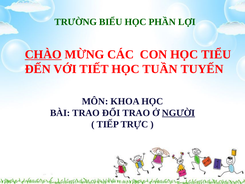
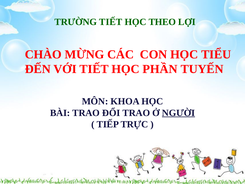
TRƯỜNG BIỂU: BIỂU -> TIẾT
PHẦN: PHẦN -> THEO
CHÀO underline: present -> none
TUẦN: TUẦN -> PHẦN
